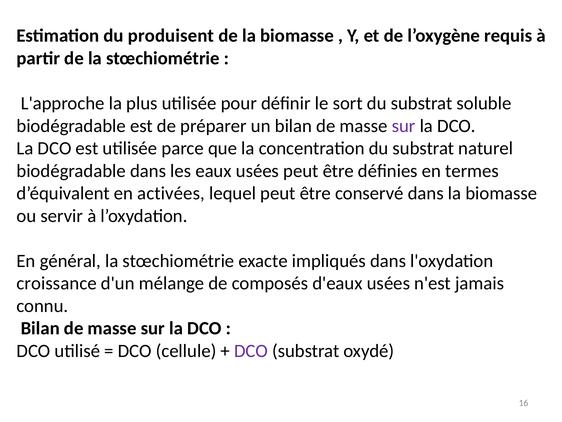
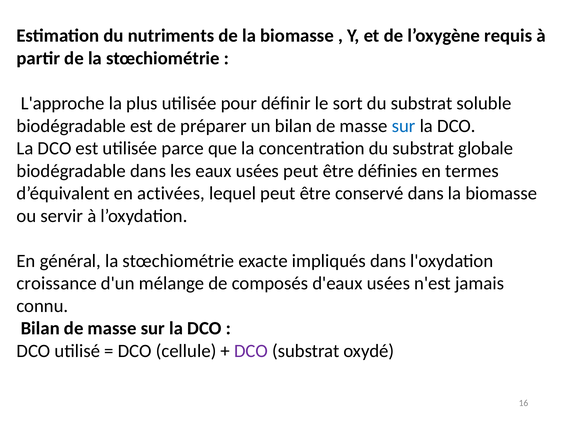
produisent: produisent -> nutriments
sur at (404, 126) colour: purple -> blue
naturel: naturel -> globale
